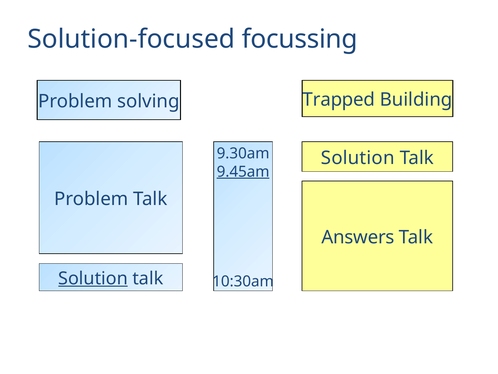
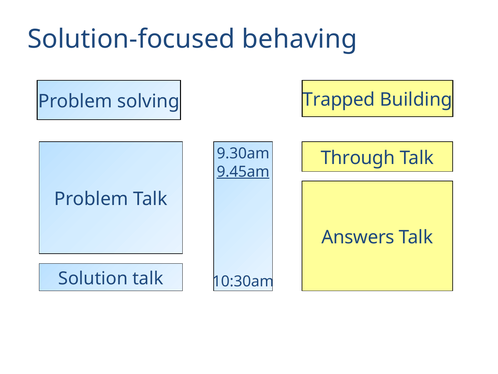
focussing: focussing -> behaving
Solution at (358, 158): Solution -> Through
Solution at (93, 278) underline: present -> none
